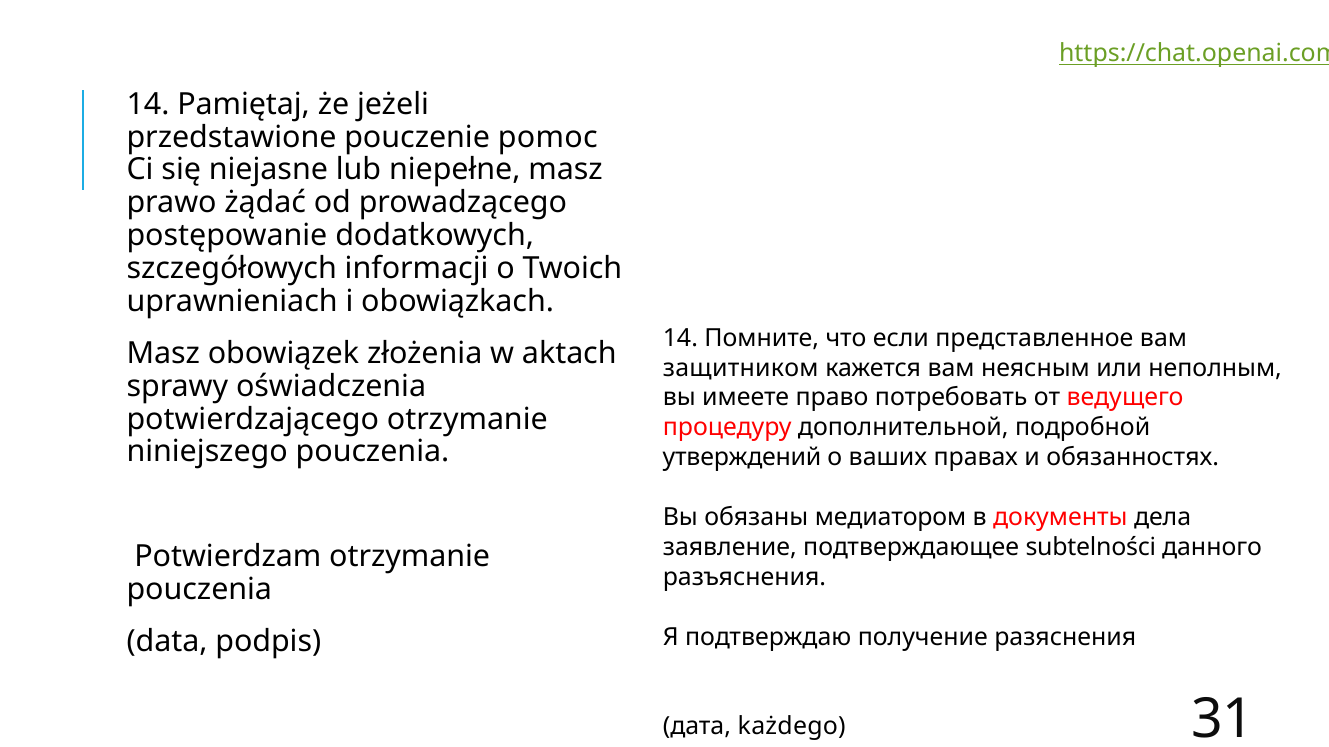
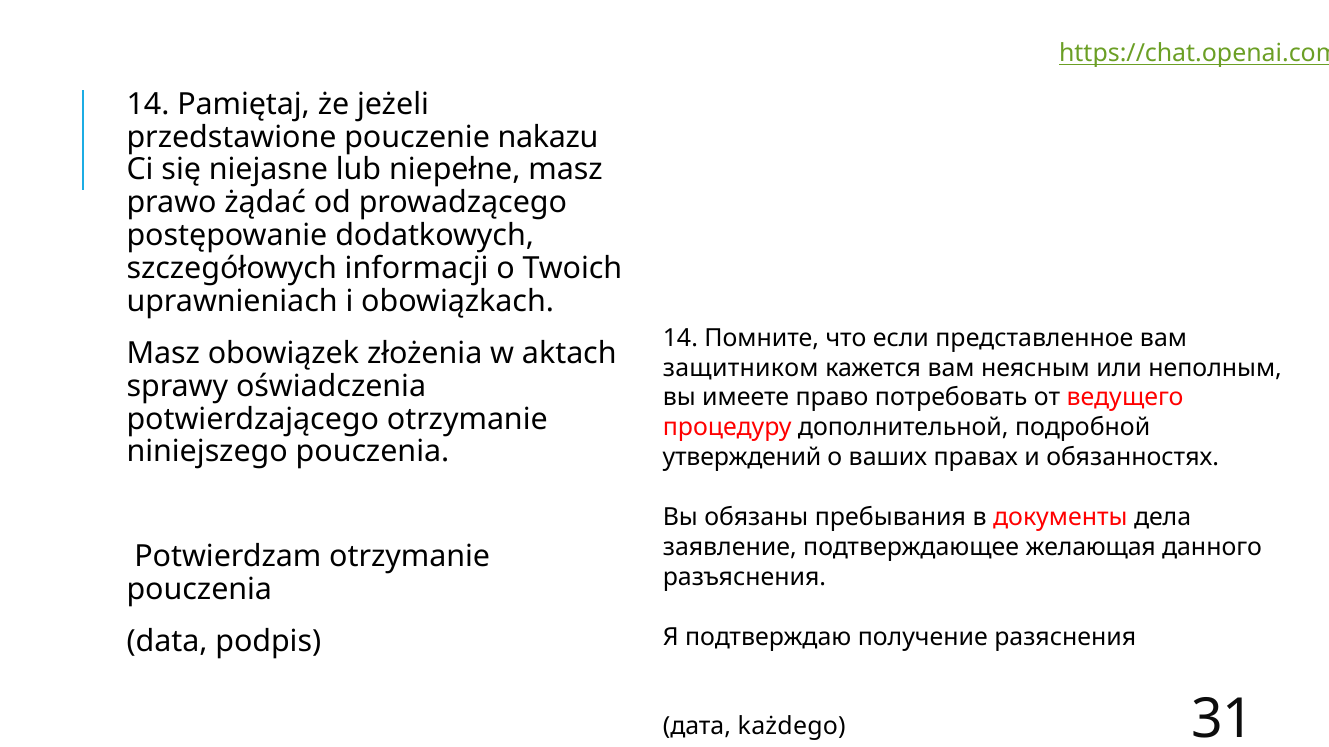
pomoc: pomoc -> nakazu
медиатором: медиатором -> пребывания
subtelności: subtelności -> желающая
